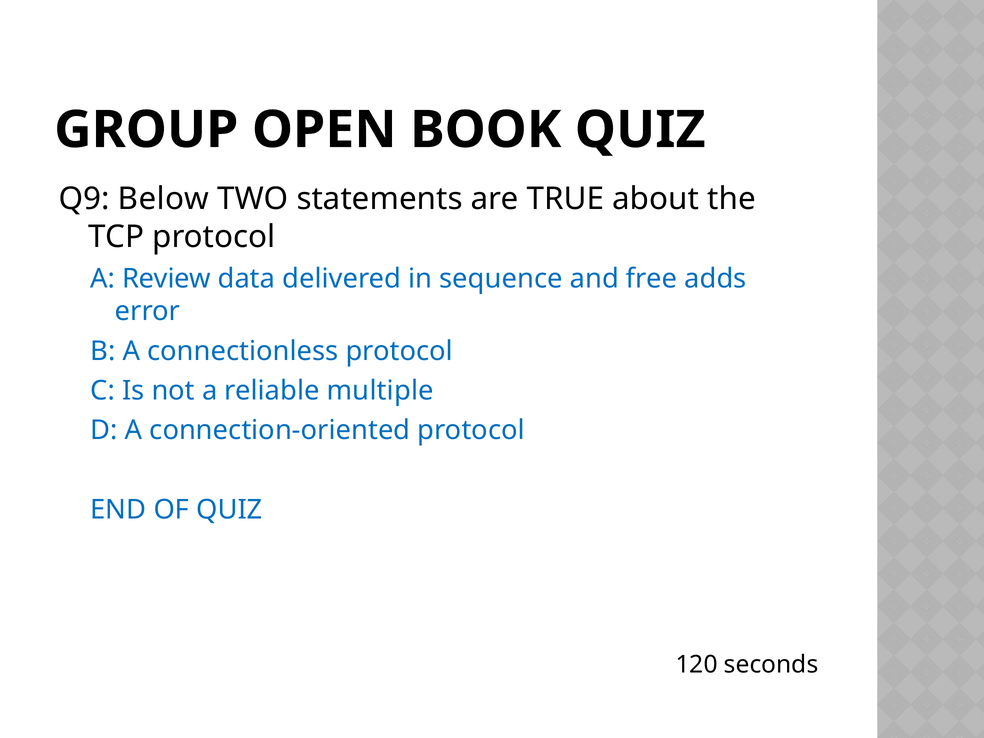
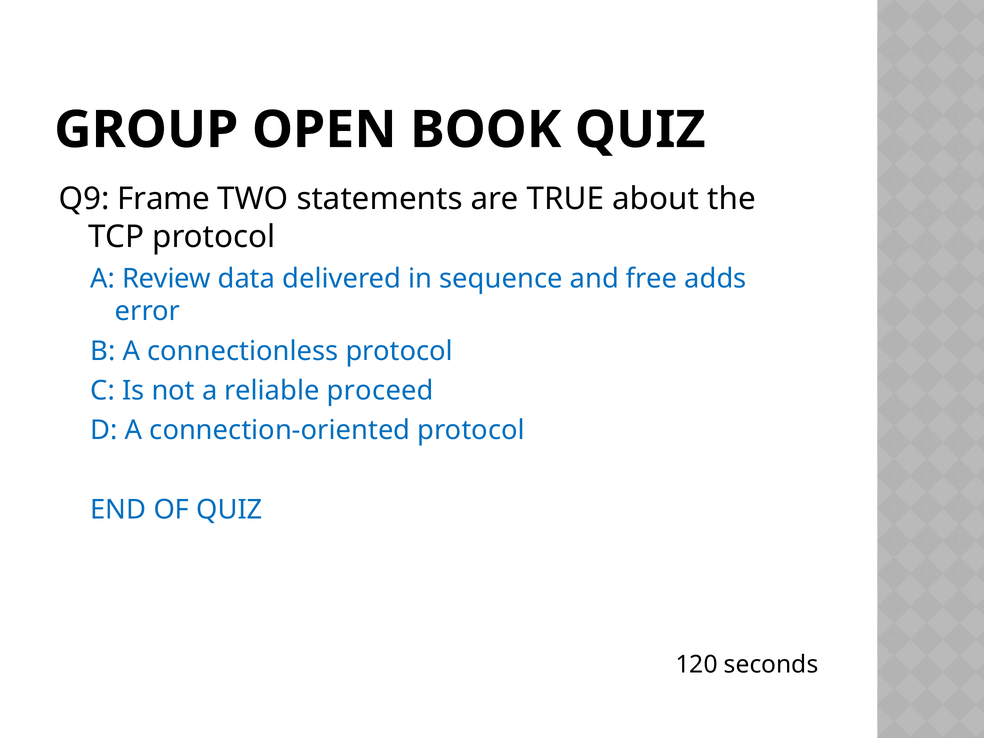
Below: Below -> Frame
multiple: multiple -> proceed
